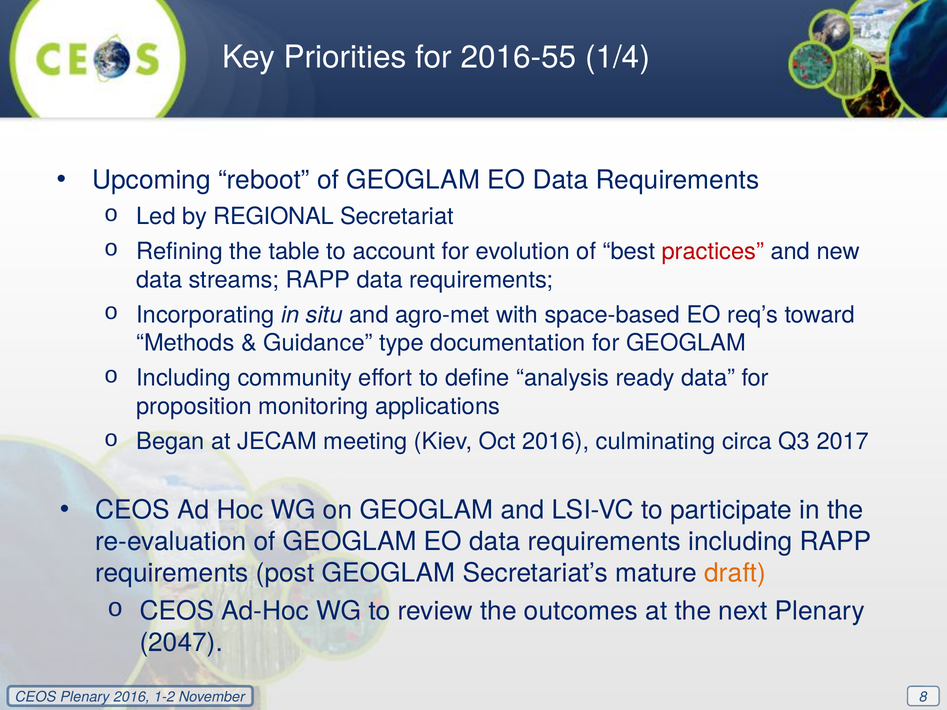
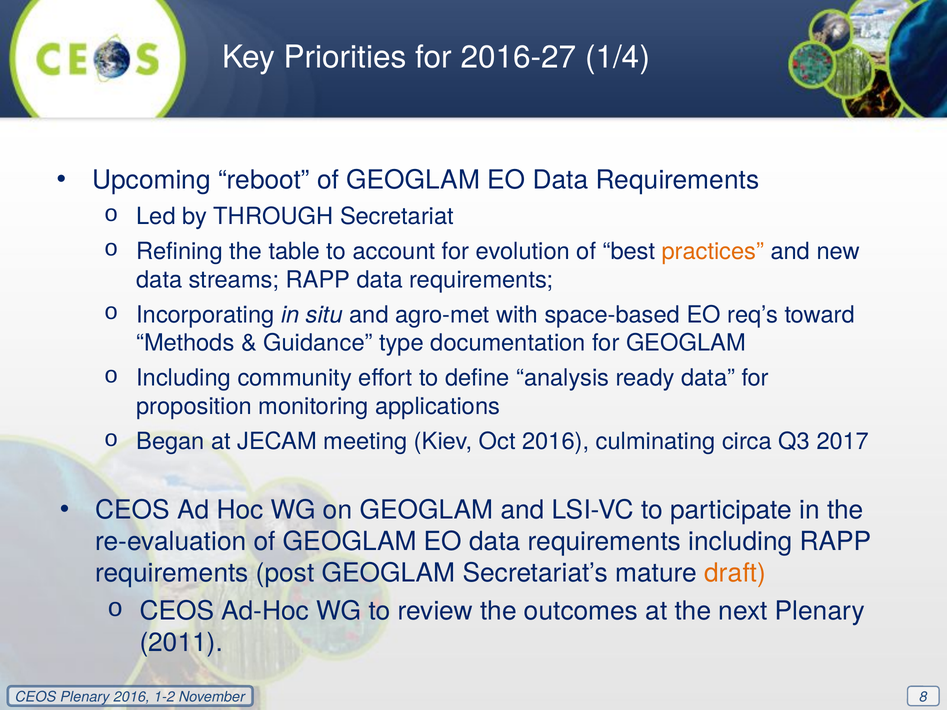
2016-55: 2016-55 -> 2016-27
REGIONAL: REGIONAL -> THROUGH
practices colour: red -> orange
2047: 2047 -> 2011
